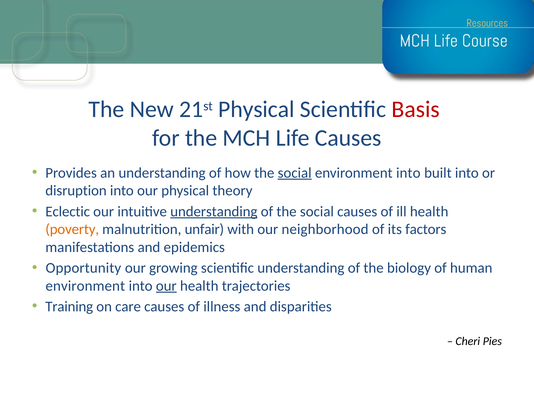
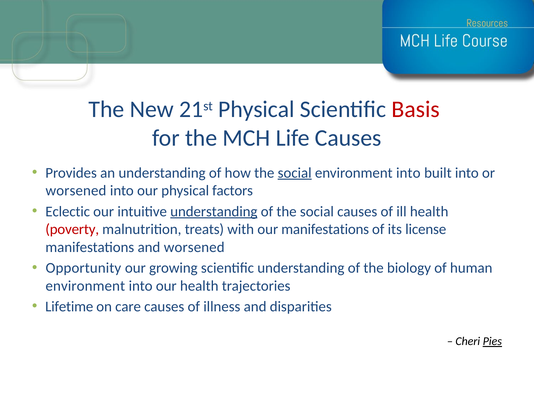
disruption at (76, 190): disruption -> worsened
theory: theory -> factors
poverty colour: orange -> red
unfair: unfair -> treats
our neighborhood: neighborhood -> manifestations
factors: factors -> license
and epidemics: epidemics -> worsened
our at (166, 285) underline: present -> none
Training: Training -> Lifetime
Pies underline: none -> present
